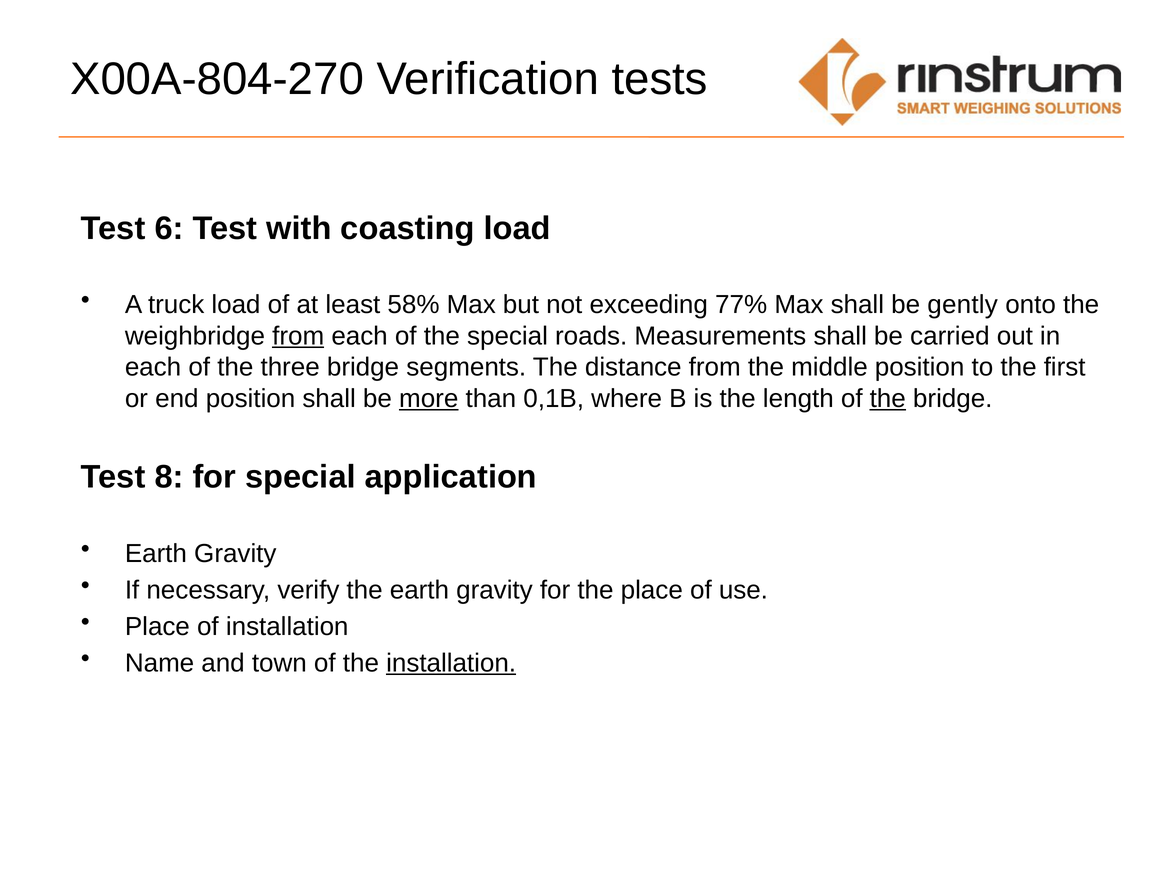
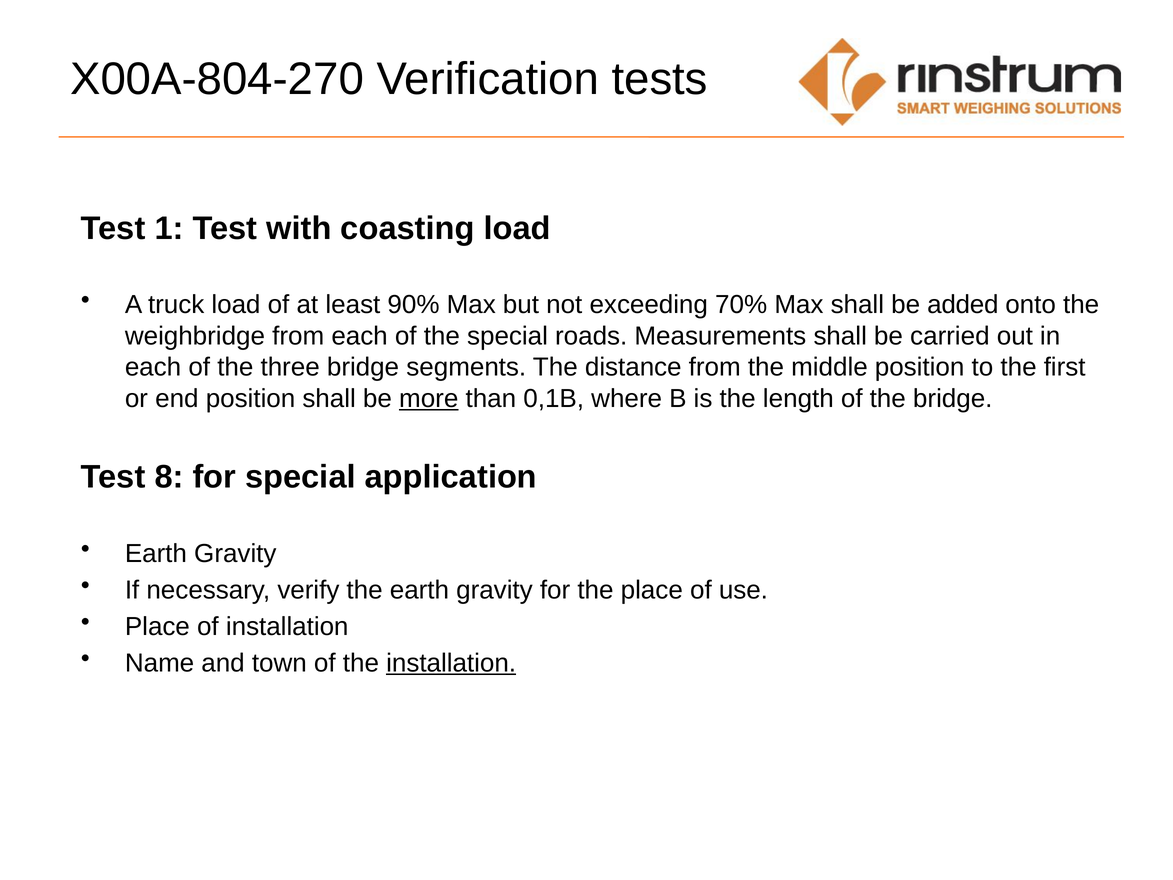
6: 6 -> 1
58%: 58% -> 90%
77%: 77% -> 70%
gently: gently -> added
from at (298, 336) underline: present -> none
the at (888, 398) underline: present -> none
